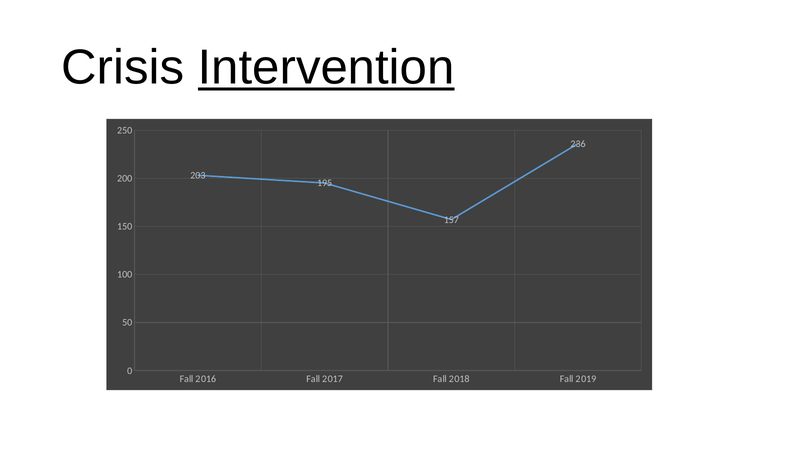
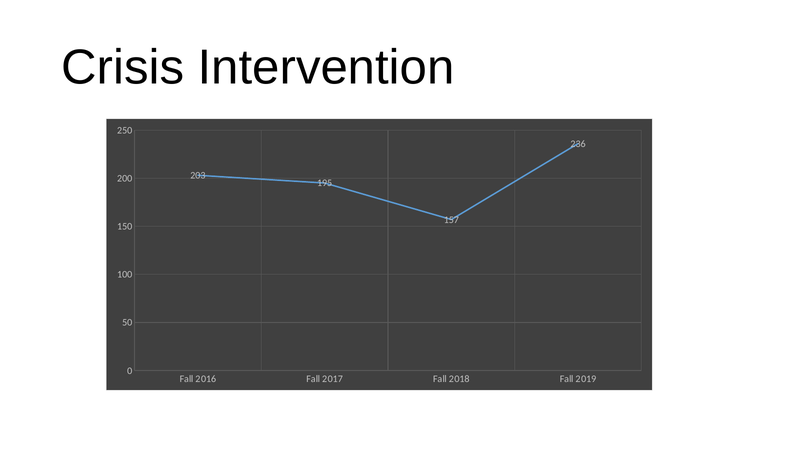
Intervention underline: present -> none
